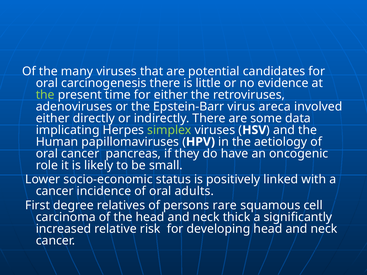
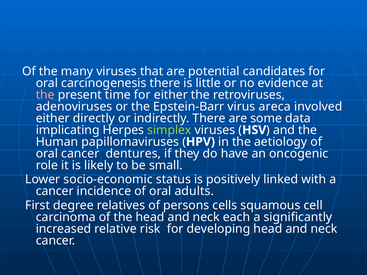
the at (45, 95) colour: light green -> pink
pancreas: pancreas -> dentures
rare: rare -> cells
thick: thick -> each
